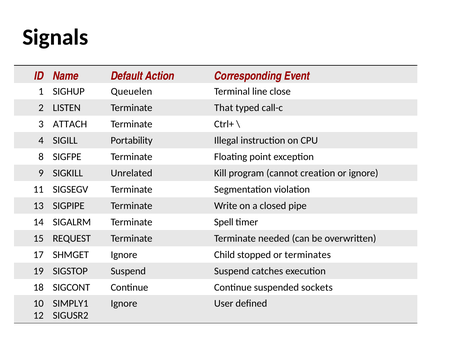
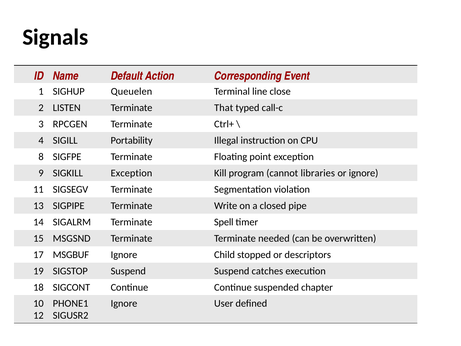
ATTACH: ATTACH -> RPCGEN
SIGKILL Unrelated: Unrelated -> Exception
creation: creation -> libraries
REQUEST: REQUEST -> MSGSND
SHMGET: SHMGET -> MSGBUF
terminates: terminates -> descriptors
sockets: sockets -> chapter
SIMPLY1: SIMPLY1 -> PHONE1
